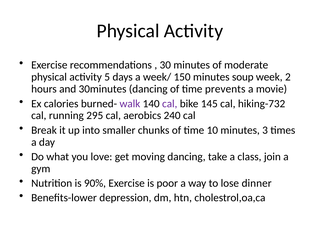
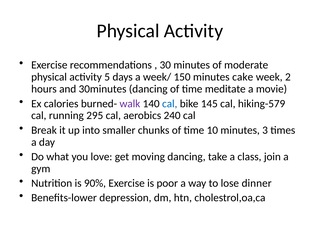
soup: soup -> cake
prevents: prevents -> meditate
cal at (170, 104) colour: purple -> blue
hiking-732: hiking-732 -> hiking-579
